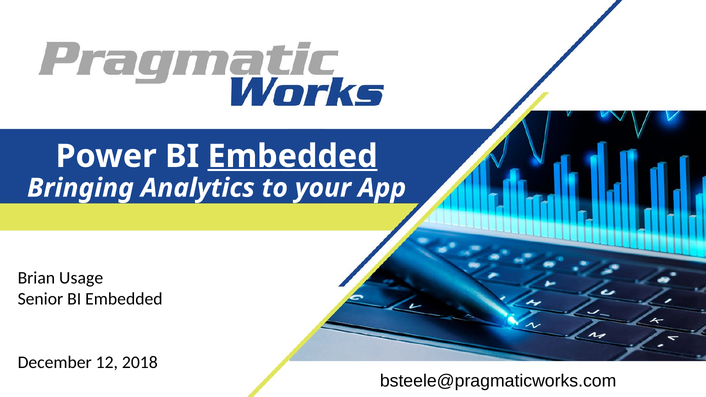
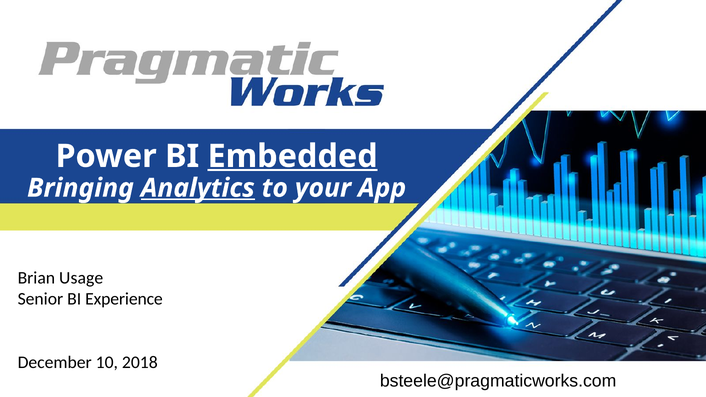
Analytics underline: none -> present
Senior BI Embedded: Embedded -> Experience
12: 12 -> 10
